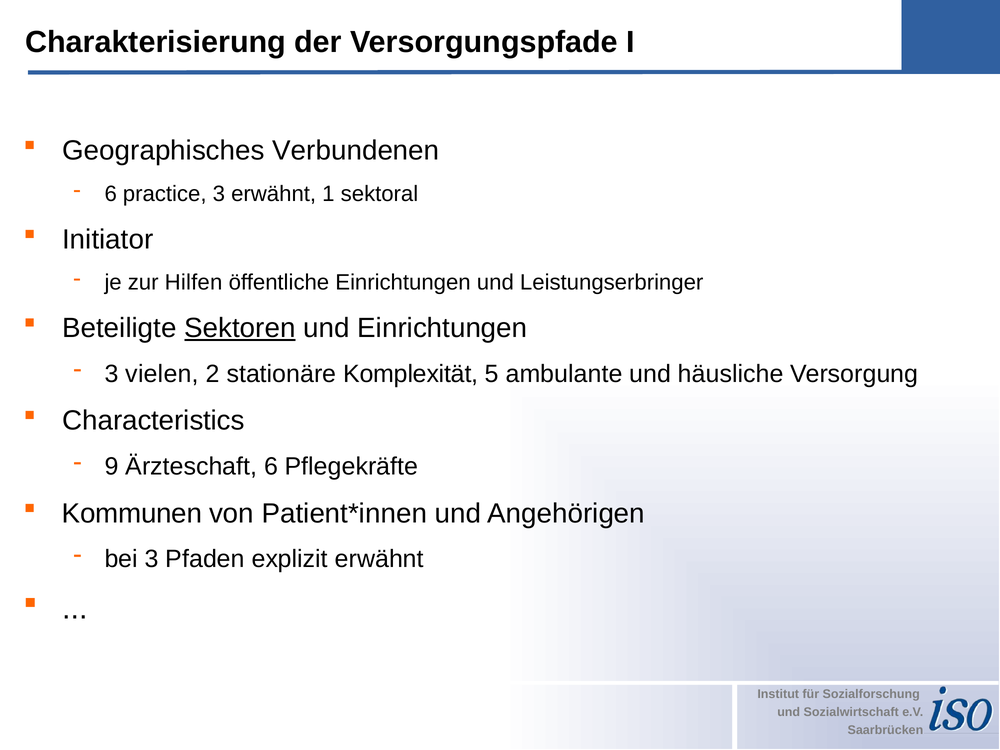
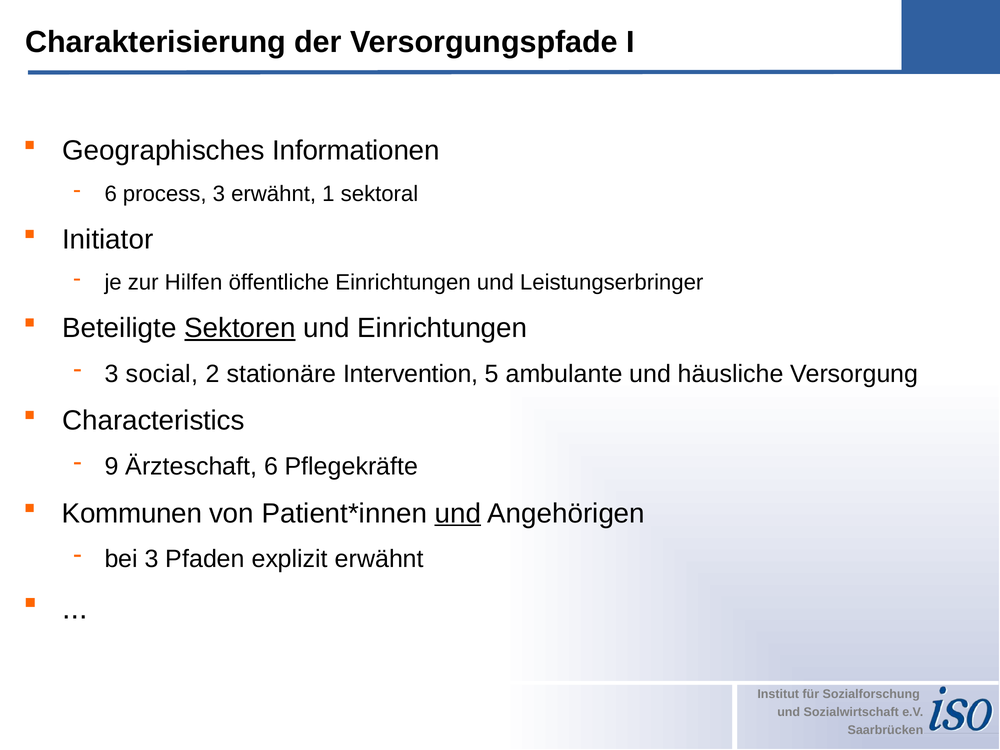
Verbundenen: Verbundenen -> Informationen
practice: practice -> process
vielen: vielen -> social
Komplexität: Komplexität -> Intervention
und at (458, 513) underline: none -> present
